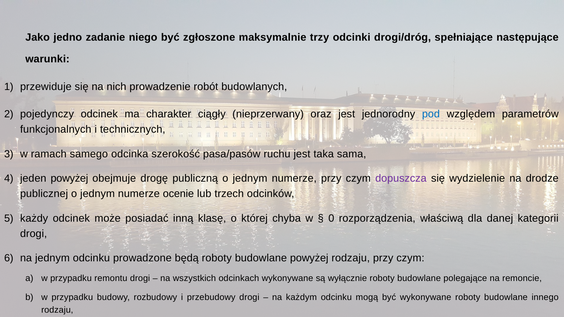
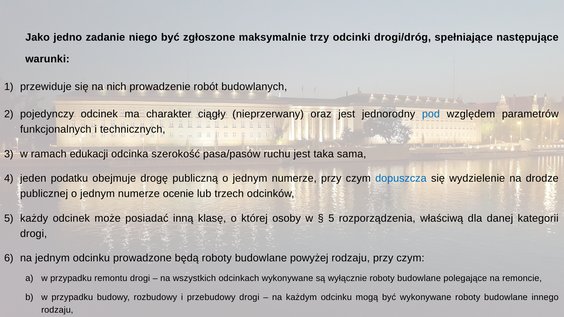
samego: samego -> edukacji
jeden powyżej: powyżej -> podatku
dopuszcza colour: purple -> blue
chyba: chyba -> osoby
0 at (331, 218): 0 -> 5
